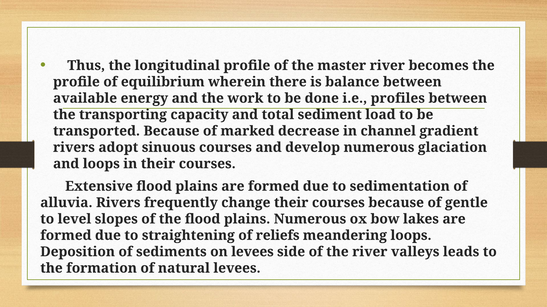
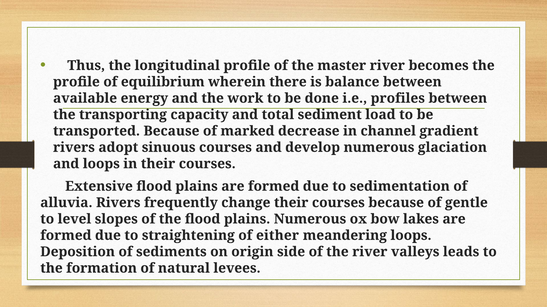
reliefs: reliefs -> either
on levees: levees -> origin
